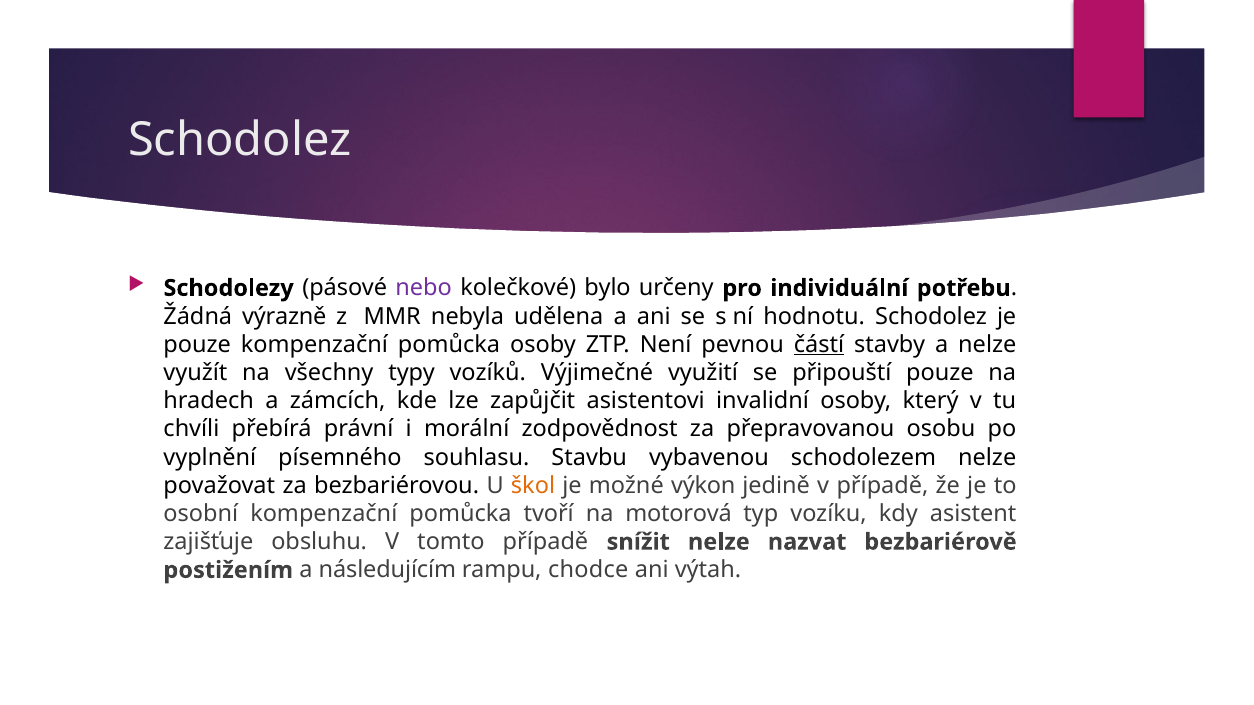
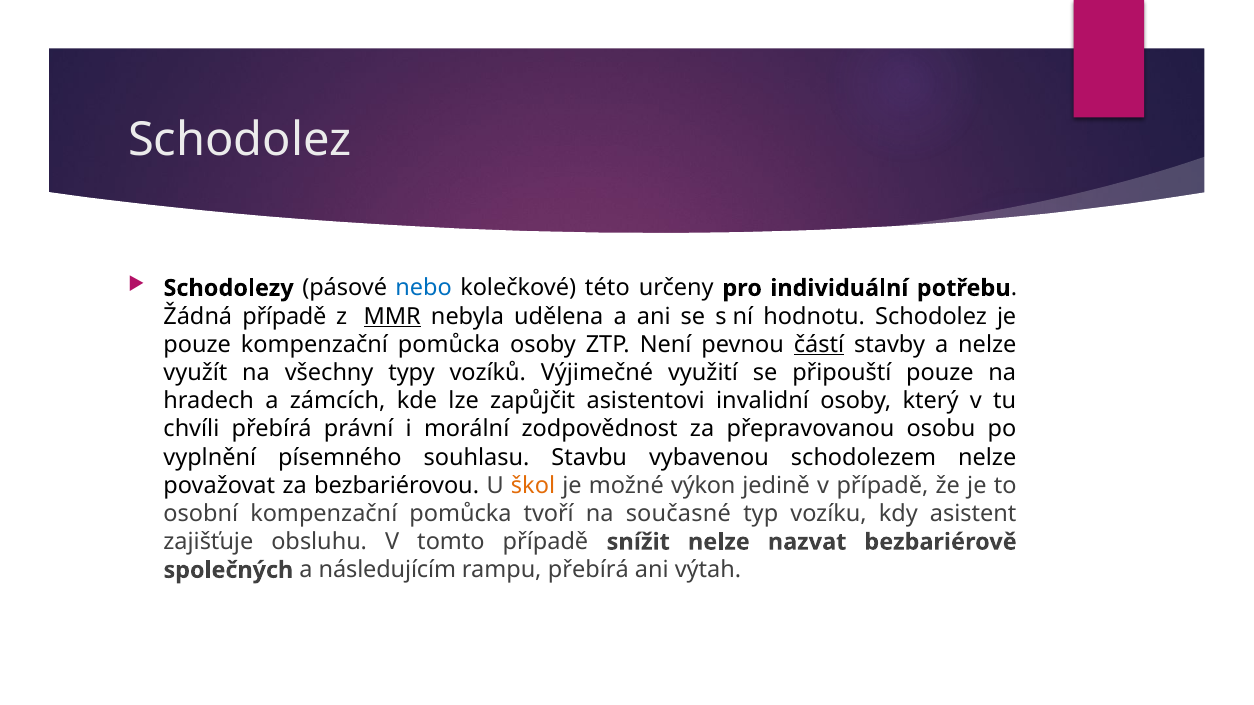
nebo colour: purple -> blue
bylo: bylo -> této
Žádná výrazně: výrazně -> případě
MMR underline: none -> present
motorová: motorová -> současné
postižením: postižením -> společných
rampu chodce: chodce -> přebírá
